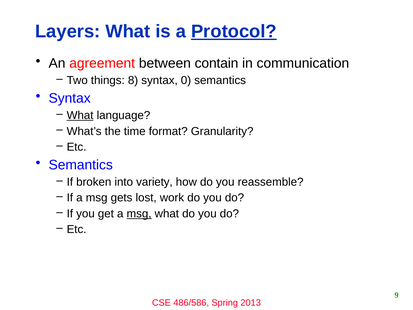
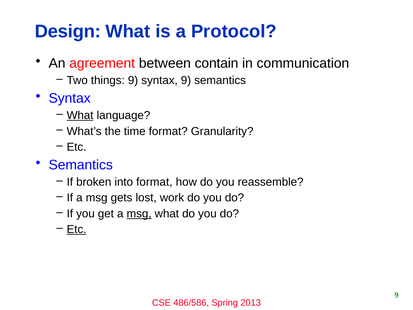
Layers: Layers -> Design
Protocol underline: present -> none
things 8: 8 -> 9
syntax 0: 0 -> 9
into variety: variety -> format
Etc at (77, 229) underline: none -> present
